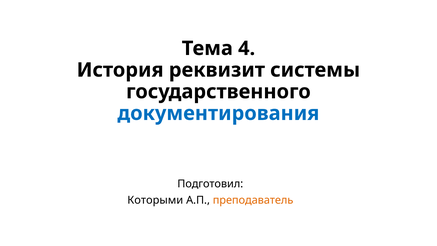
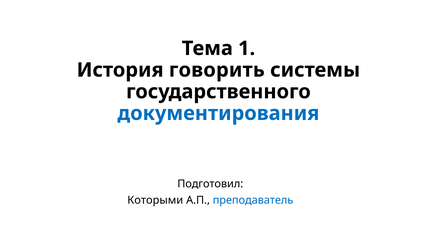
4: 4 -> 1
реквизит: реквизит -> говорить
преподаватель colour: orange -> blue
